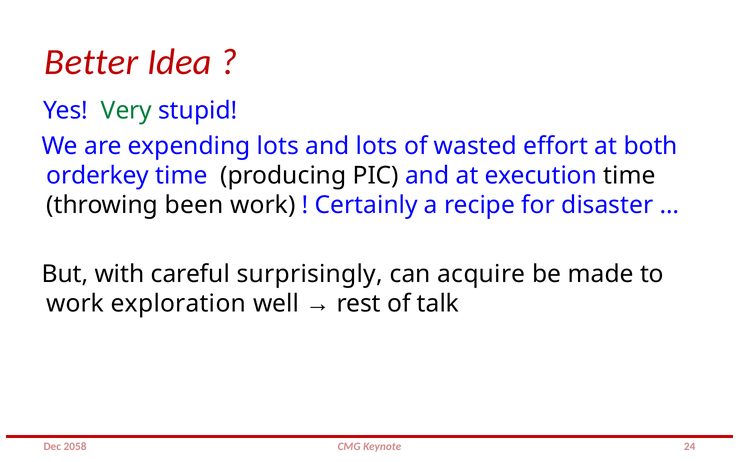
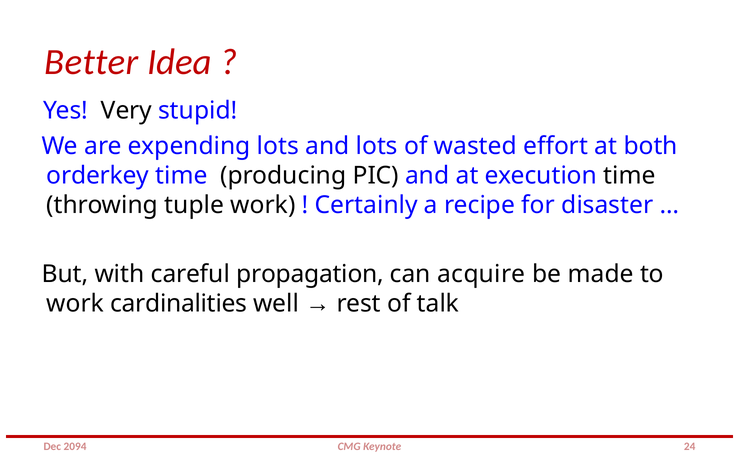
Very colour: green -> black
been: been -> tuple
surprisingly: surprisingly -> propagation
exploration: exploration -> cardinalities
2058: 2058 -> 2094
